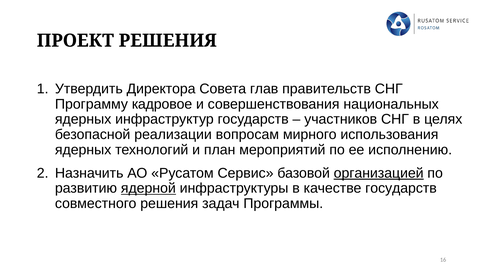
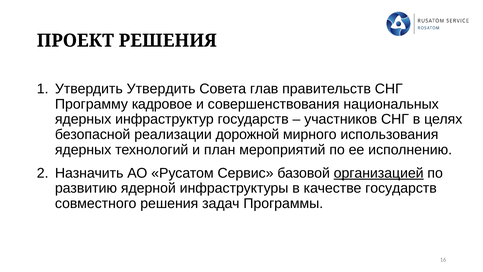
Утвердить Директора: Директора -> Утвердить
вопросам: вопросам -> дорожной
ядерной underline: present -> none
